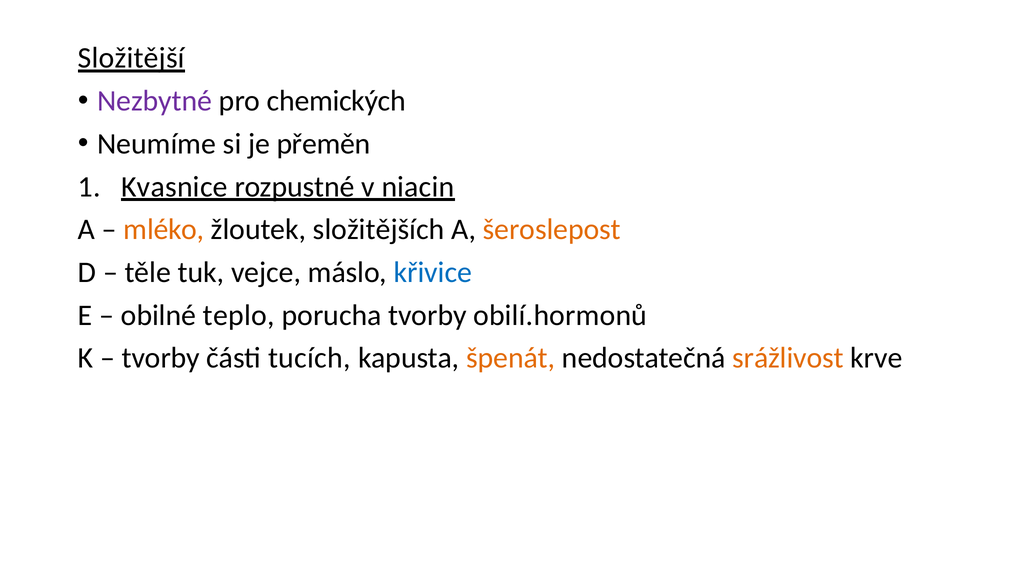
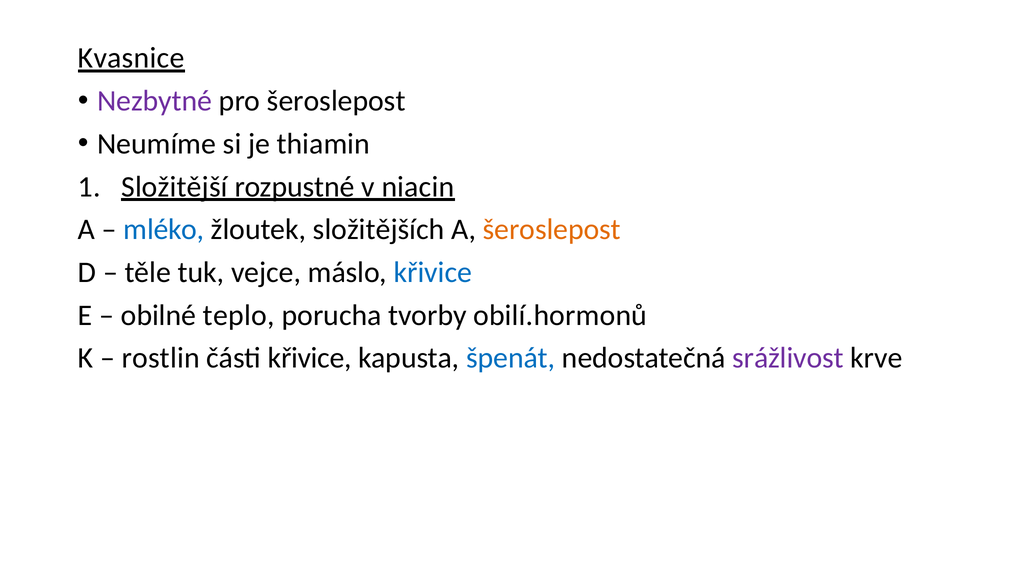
Složitější: Složitější -> Kvasnice
pro chemických: chemických -> šeroslepost
přeměn: přeměn -> thiamin
Kvasnice: Kvasnice -> Složitější
mléko colour: orange -> blue
tvorby at (161, 358): tvorby -> rostlin
části tucích: tucích -> křivice
špenát colour: orange -> blue
srážlivost colour: orange -> purple
